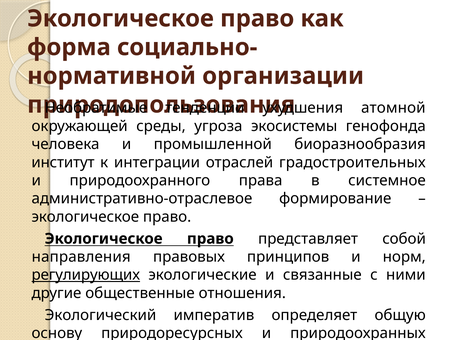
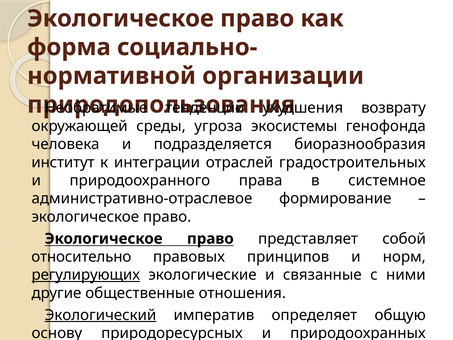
атомной: атомной -> возврату
промышленной: промышленной -> подразделяется
направления: направления -> относительно
Экологический underline: none -> present
